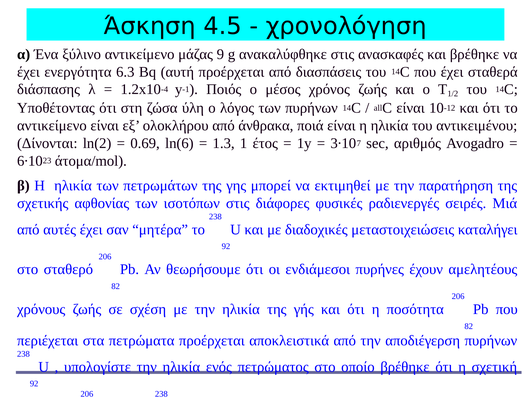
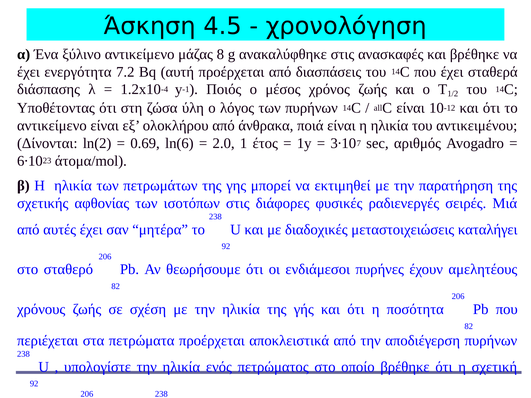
μάζας 9: 9 -> 8
6.3: 6.3 -> 7.2
1.3: 1.3 -> 2.0
